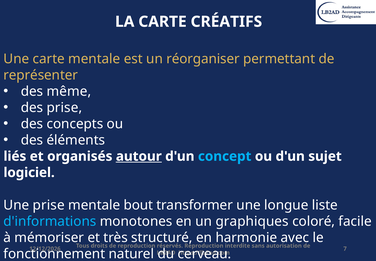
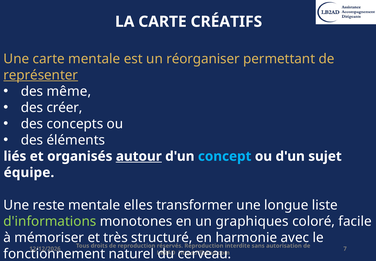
représenter underline: none -> present
des prise: prise -> créer
logiciel: logiciel -> équipe
Une prise: prise -> reste
bout: bout -> elles
d'informations colour: light blue -> light green
